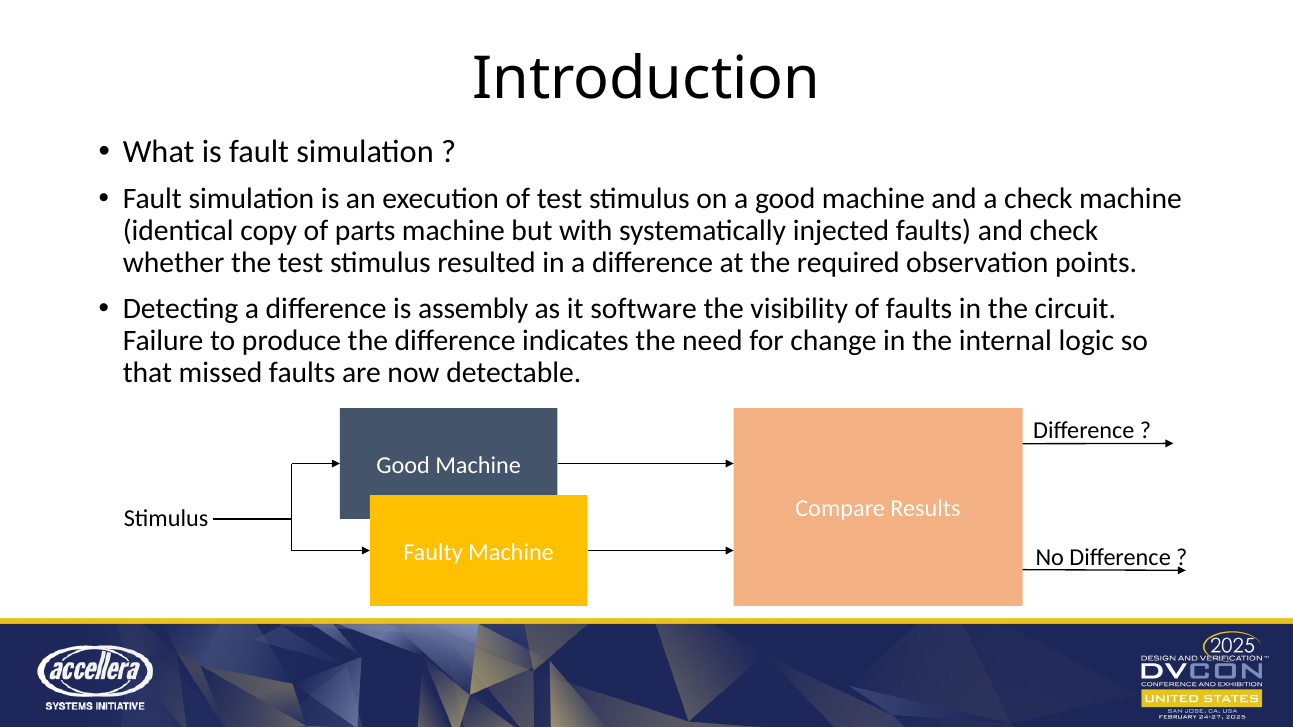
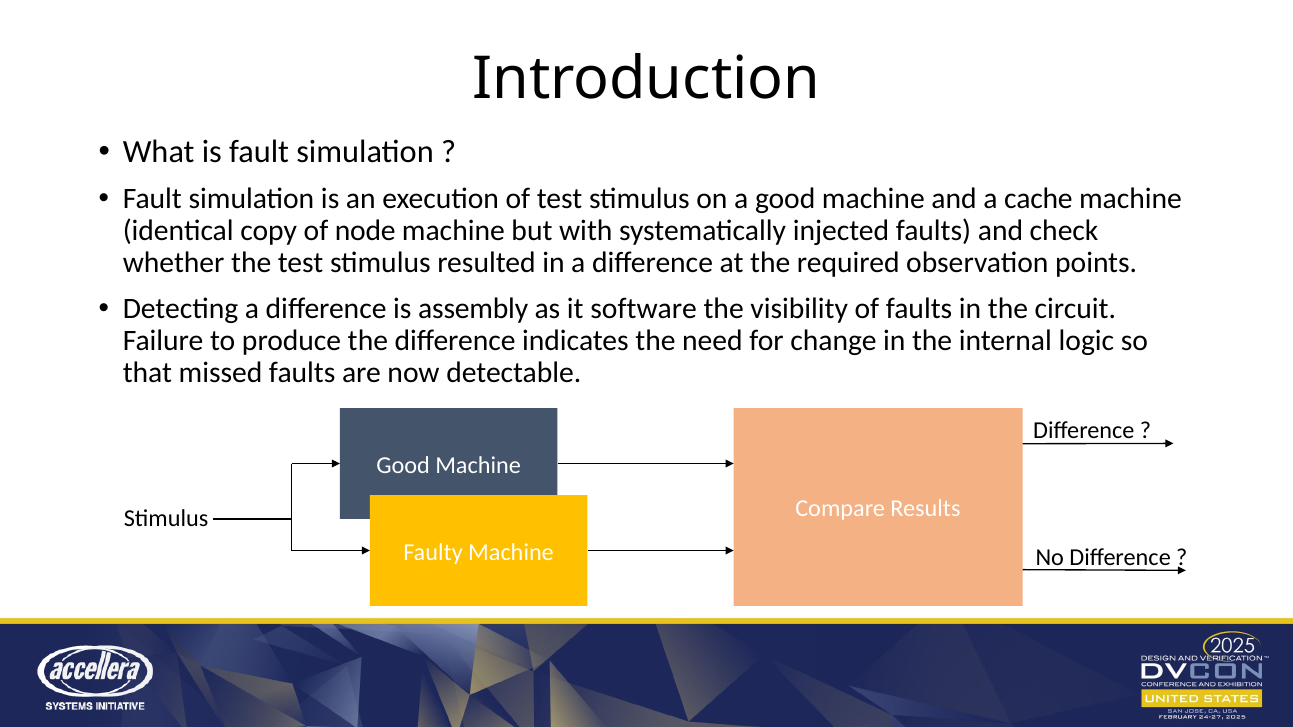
a check: check -> cache
parts: parts -> node
